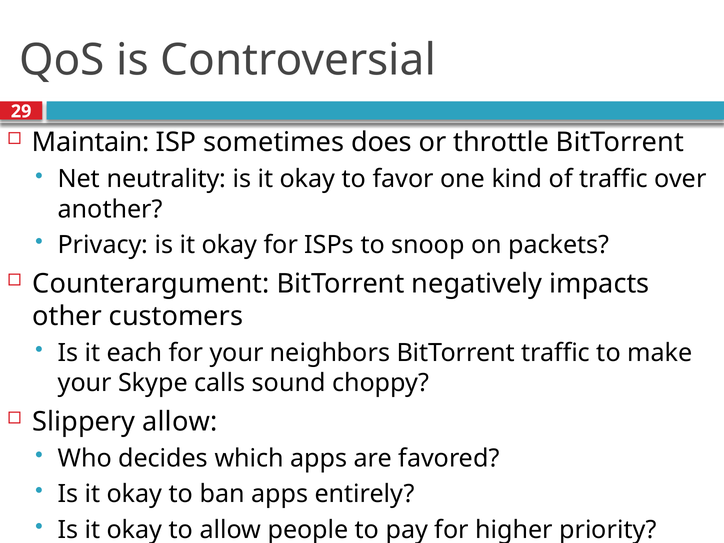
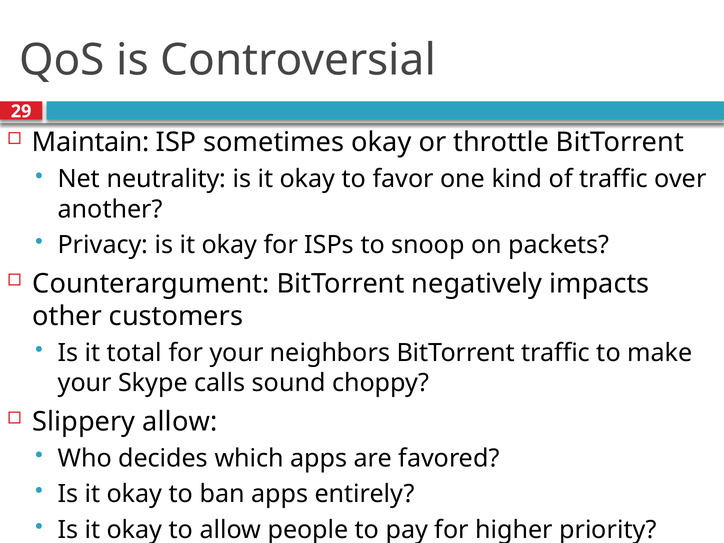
sometimes does: does -> okay
each: each -> total
